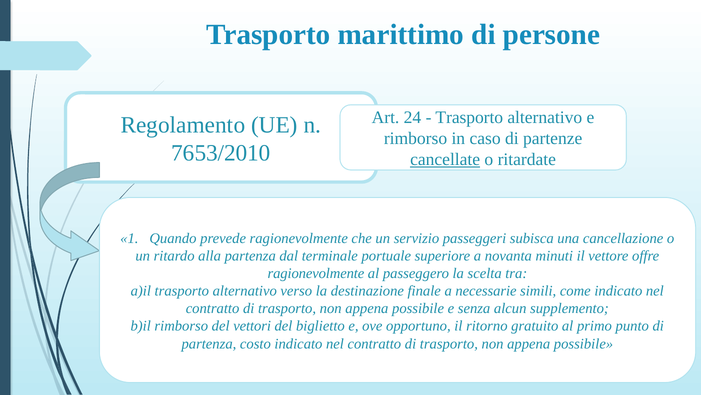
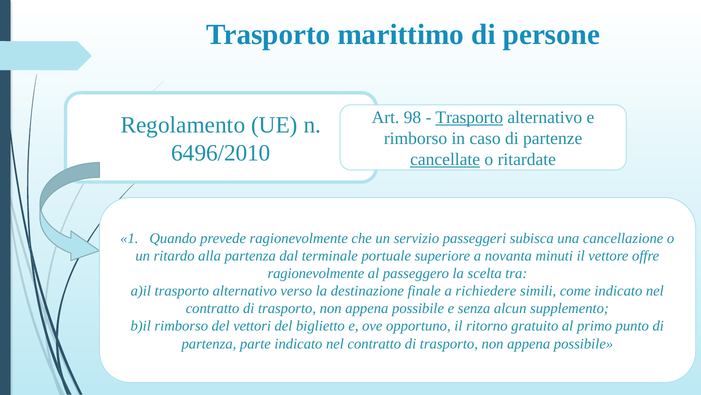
24: 24 -> 98
Trasporto at (469, 117) underline: none -> present
7653/2010: 7653/2010 -> 6496/2010
necessarie: necessarie -> richiedere
costo: costo -> parte
